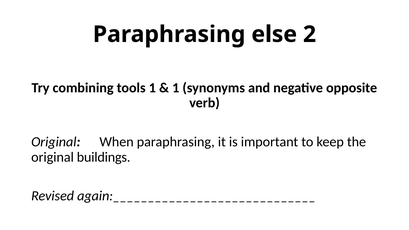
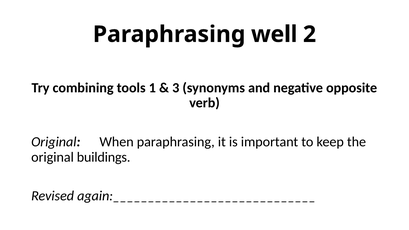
else: else -> well
1 at (176, 88): 1 -> 3
